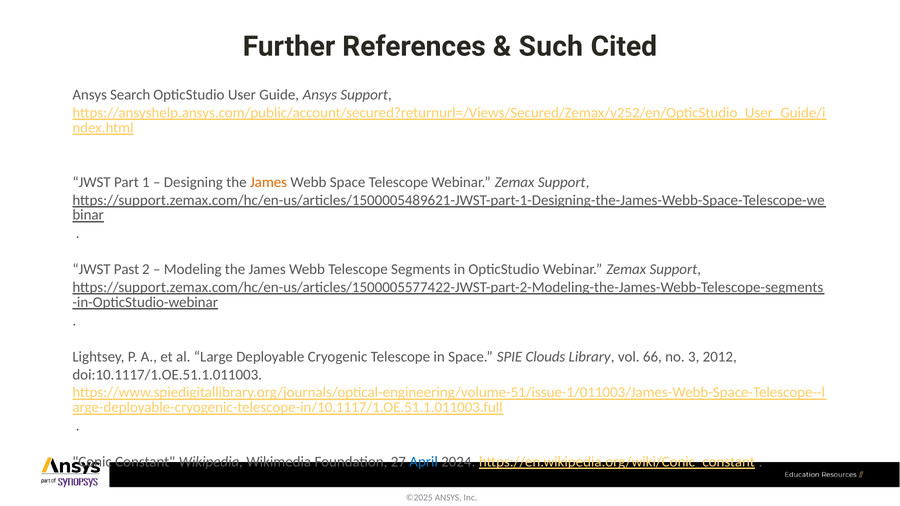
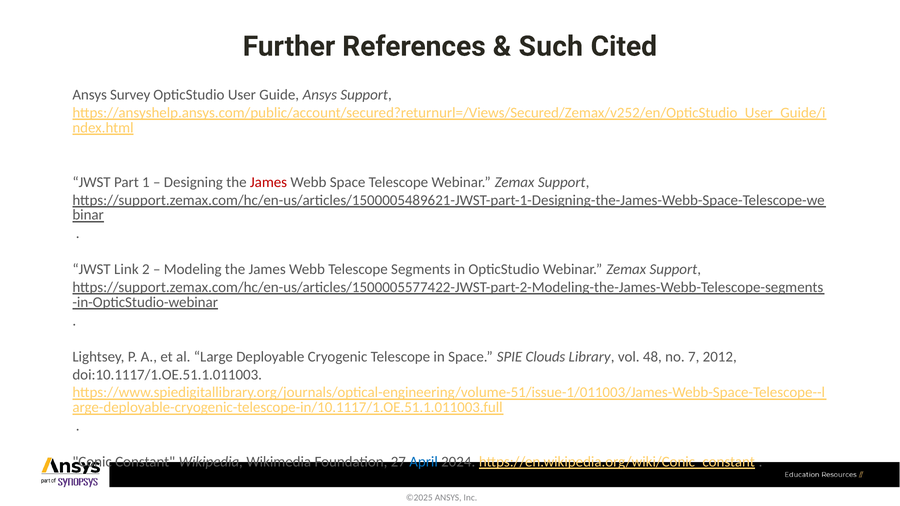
Search: Search -> Survey
James at (269, 182) colour: orange -> red
Past: Past -> Link
66: 66 -> 48
3: 3 -> 7
